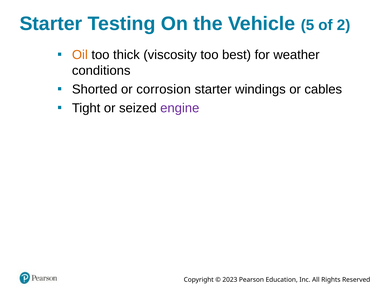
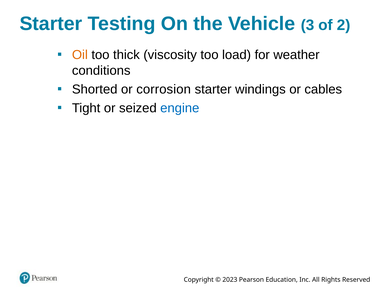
5: 5 -> 3
best: best -> load
engine colour: purple -> blue
